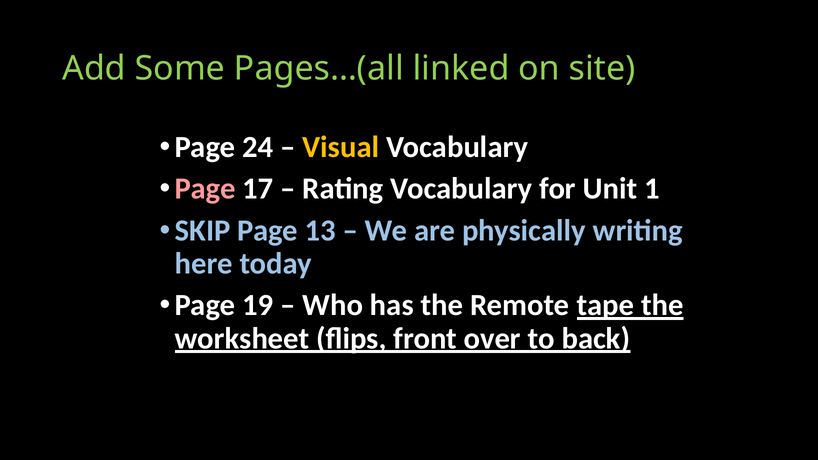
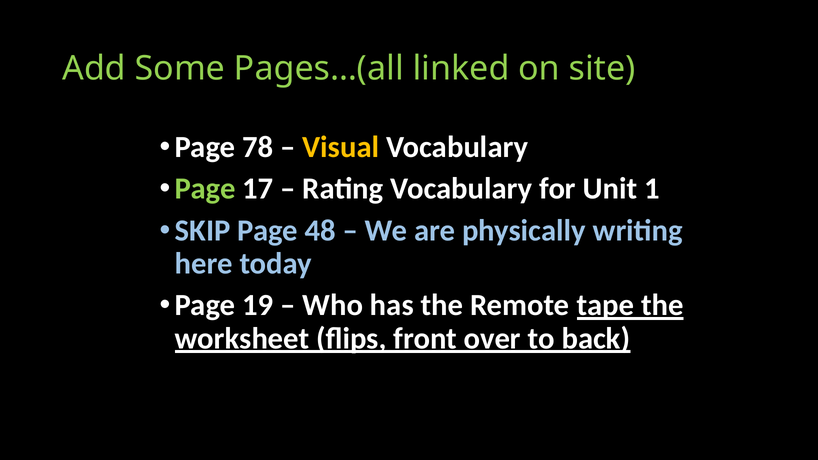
24: 24 -> 78
Page at (205, 189) colour: pink -> light green
13: 13 -> 48
